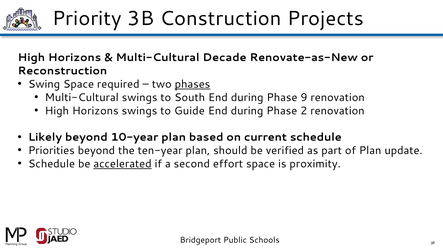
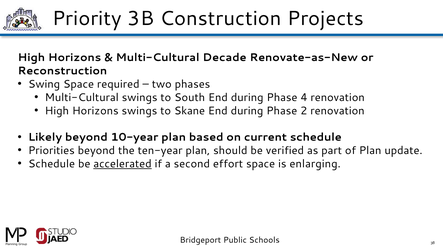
phases underline: present -> none
9: 9 -> 4
Guide: Guide -> Skane
proximity: proximity -> enlarging
